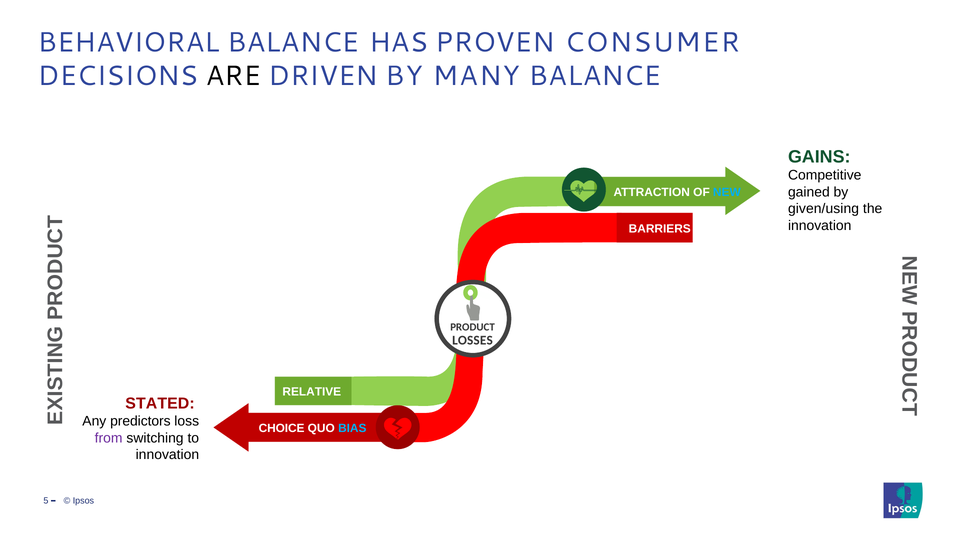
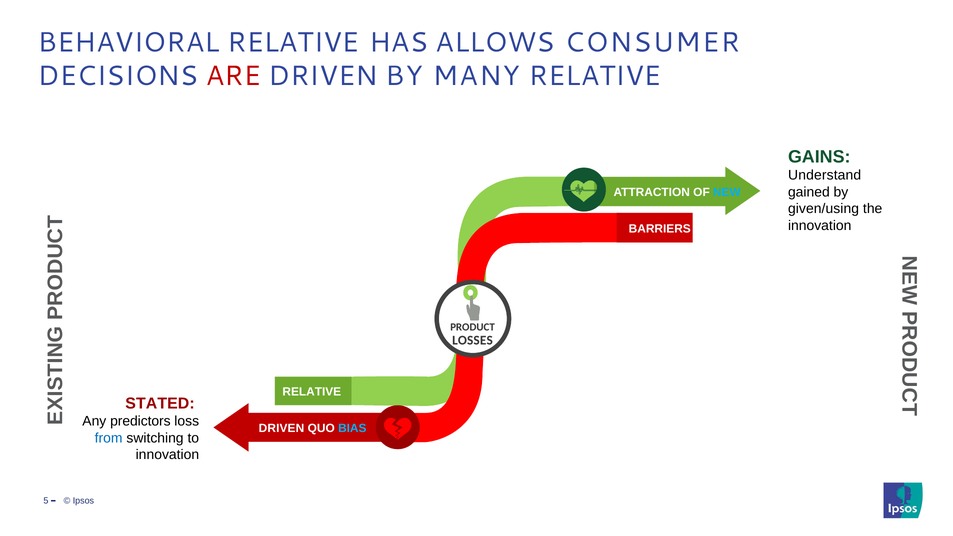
BEHAVIORAL BALANCE: BALANCE -> RELATIVE
PROVEN: PROVEN -> ALLOWS
ARE colour: black -> red
MANY BALANCE: BALANCE -> RELATIVE
Competitive: Competitive -> Understand
CHOICE at (282, 428): CHOICE -> DRIVEN
from colour: purple -> blue
